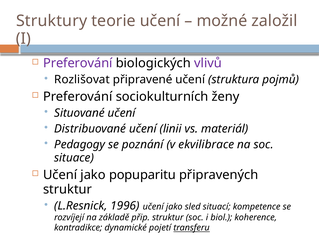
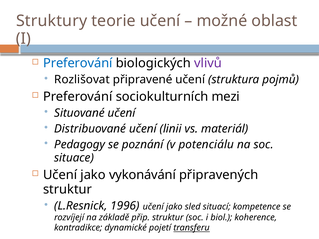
založil: založil -> oblast
Preferování at (78, 63) colour: purple -> blue
ženy: ženy -> mezi
ekvilibrace: ekvilibrace -> potenciálu
popuparitu: popuparitu -> vykonávání
